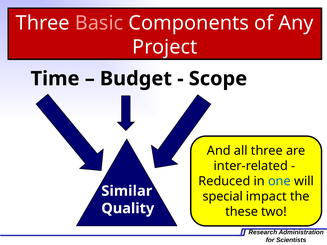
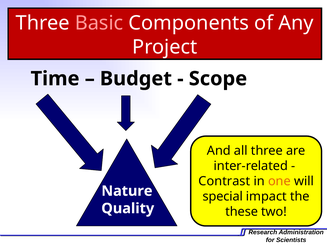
Reduced: Reduced -> Contrast
one colour: blue -> orange
Similar: Similar -> Nature
